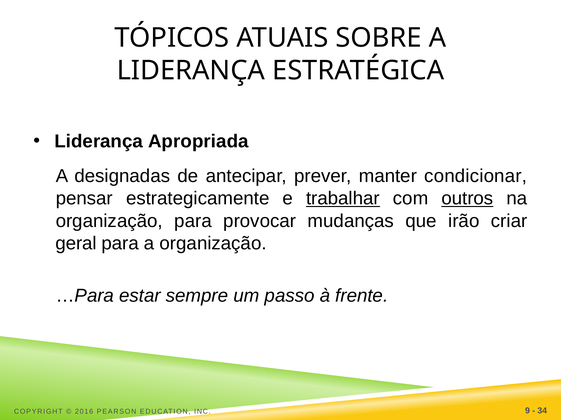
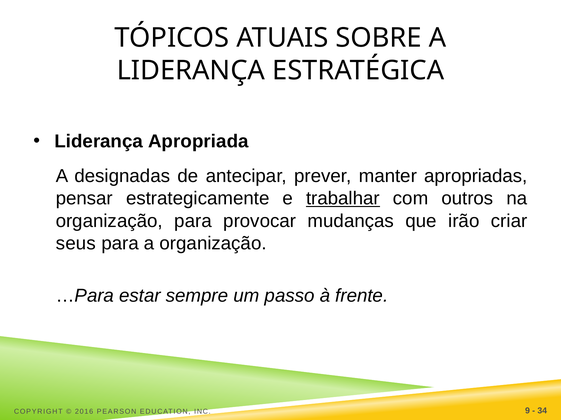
condicionar: condicionar -> apropriadas
outros underline: present -> none
geral: geral -> seus
